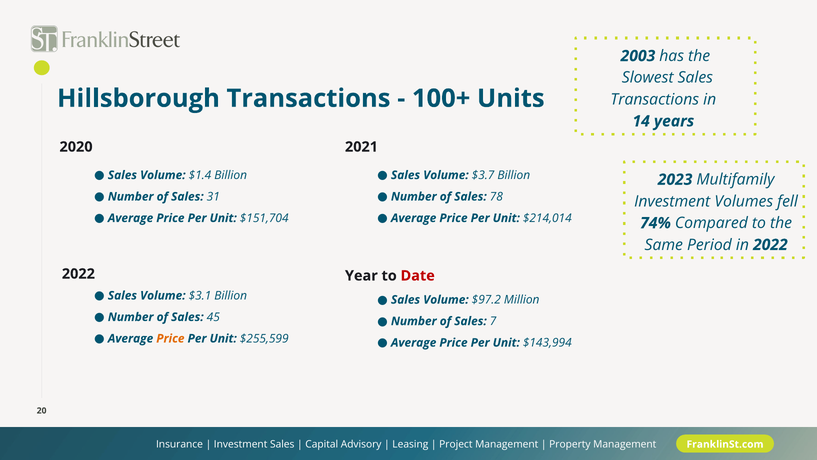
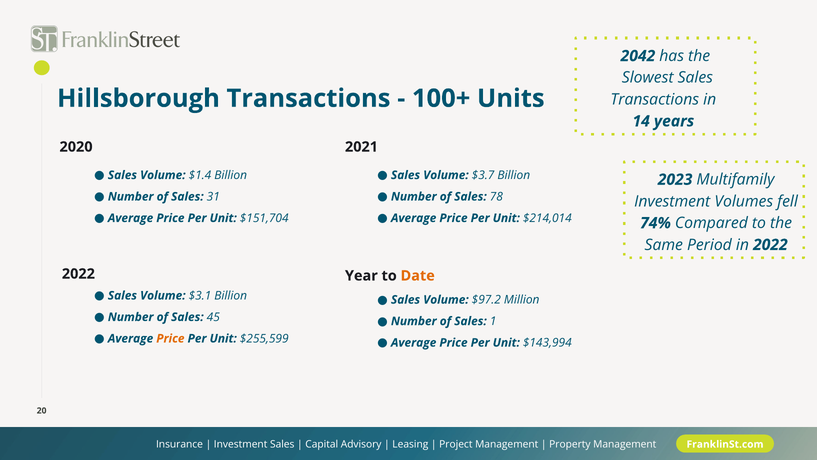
2003: 2003 -> 2042
Date colour: red -> orange
7: 7 -> 1
